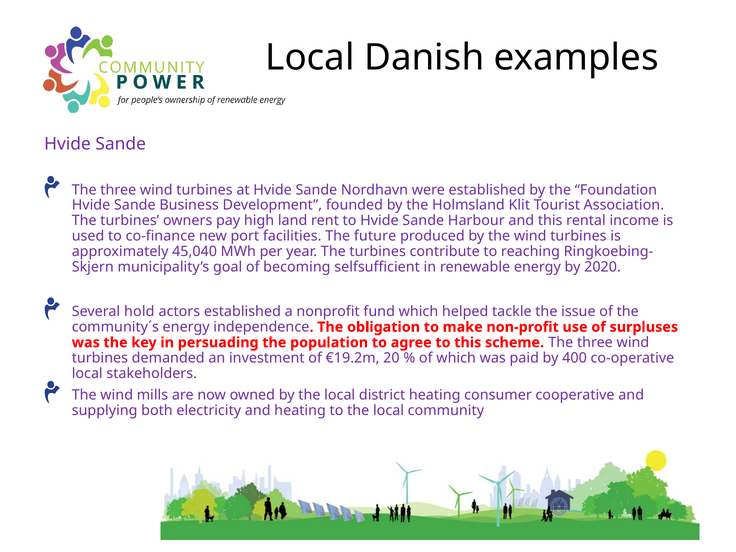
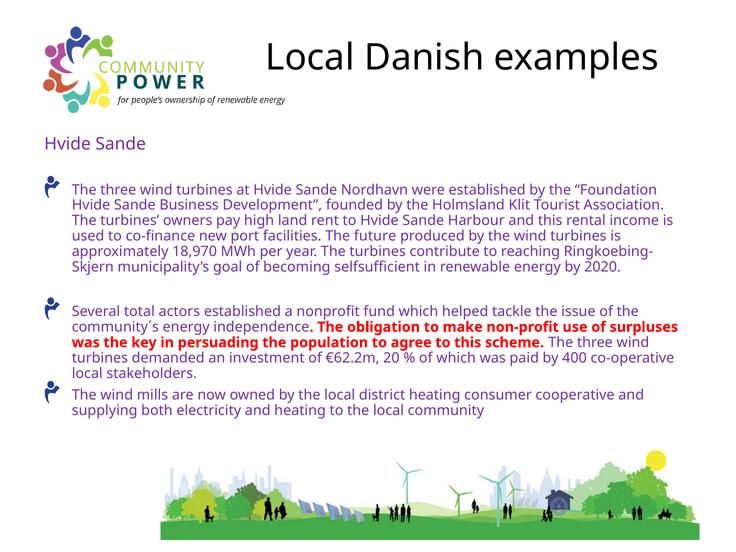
45,040: 45,040 -> 18,970
hold: hold -> total
€19.2m: €19.2m -> €62.2m
